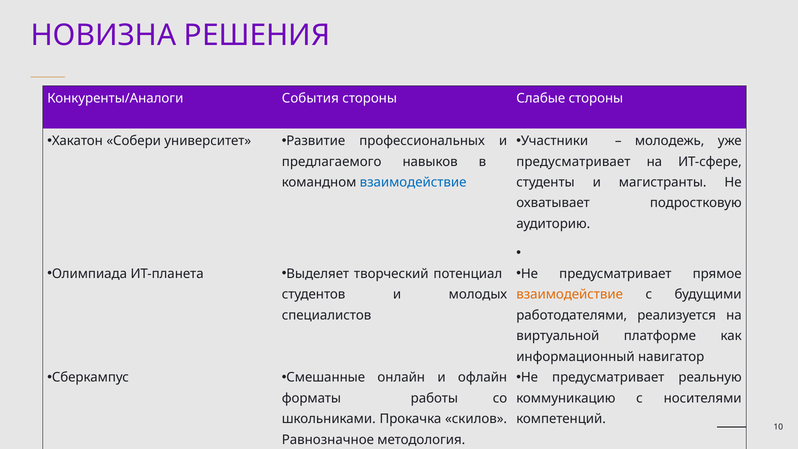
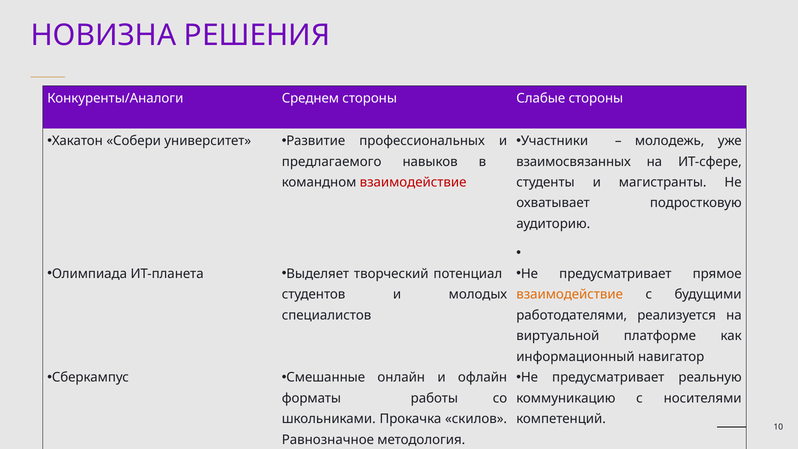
События: События -> Среднем
предусматривает at (573, 162): предусматривает -> взаимосвязанных
взаимодействие at (413, 182) colour: blue -> red
